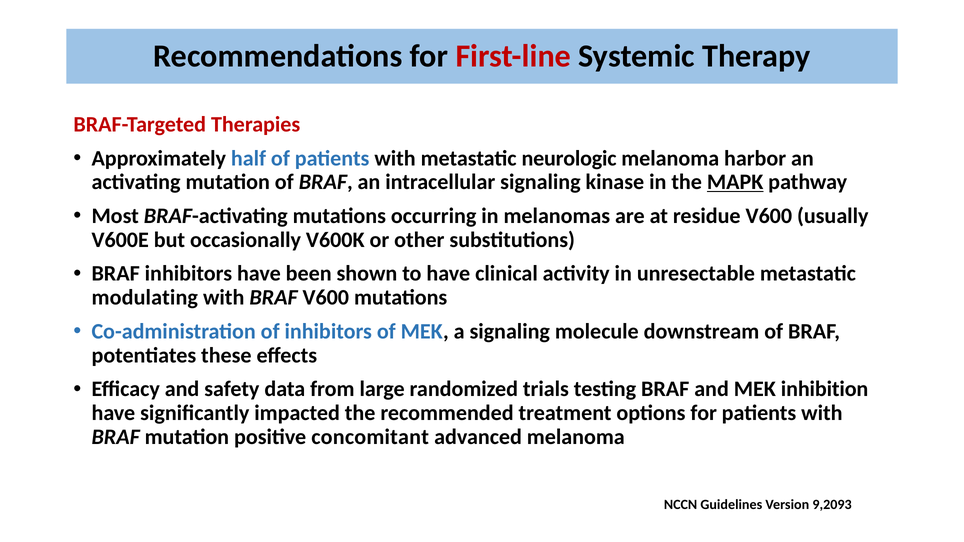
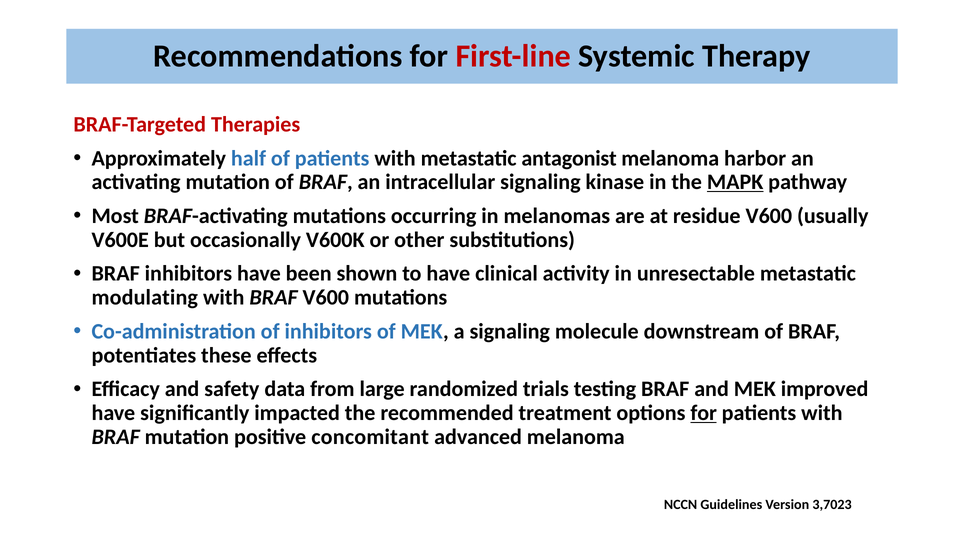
neurologic: neurologic -> antagonist
inhibition: inhibition -> improved
for at (704, 413) underline: none -> present
9,2093: 9,2093 -> 3,7023
